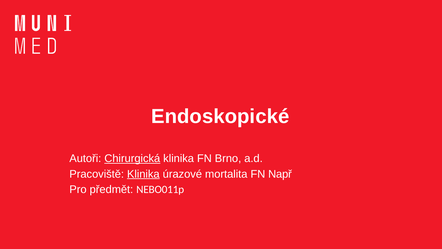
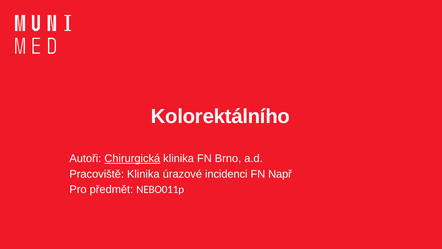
Endoskopické: Endoskopické -> Kolorektálního
Klinika at (143, 174) underline: present -> none
mortalita: mortalita -> incidenci
